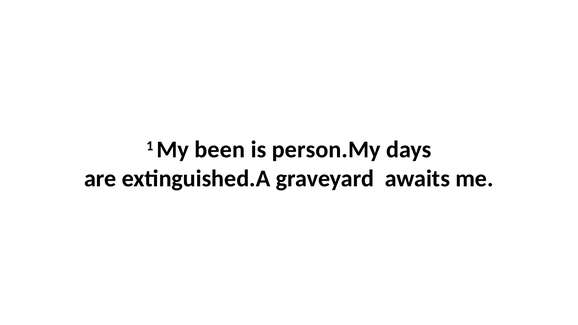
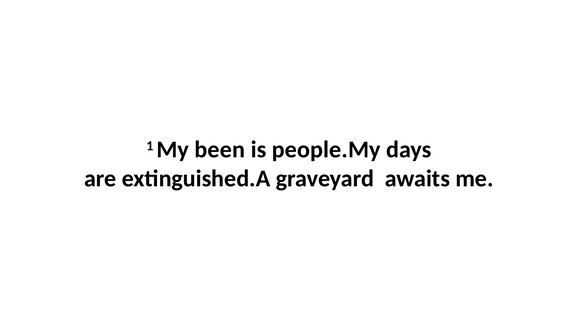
person.My: person.My -> people.My
